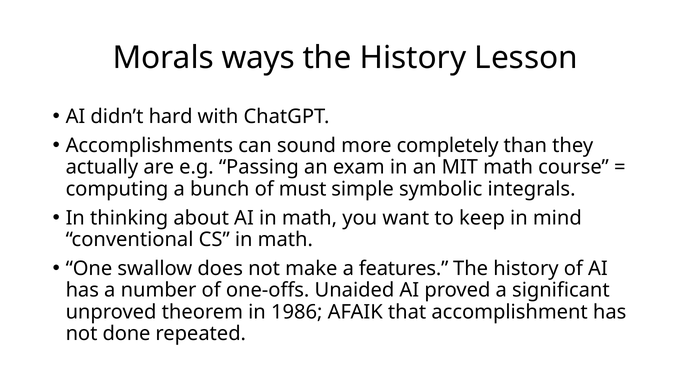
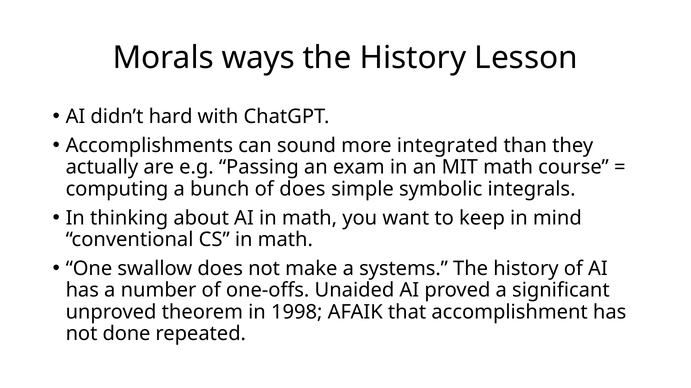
completely: completely -> integrated
of must: must -> does
features: features -> systems
1986: 1986 -> 1998
